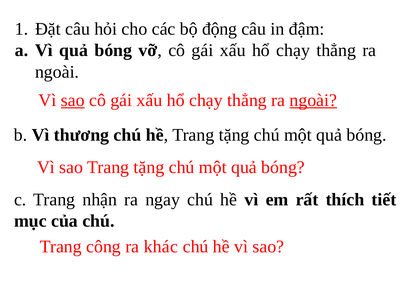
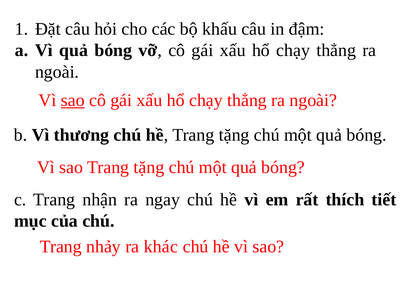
động: động -> khấu
ngoài at (313, 101) underline: present -> none
công: công -> nhảy
